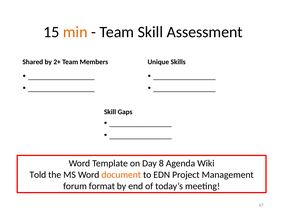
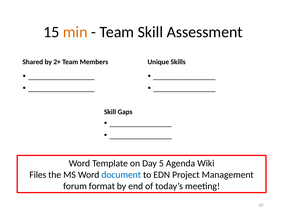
8: 8 -> 5
Told: Told -> Files
document colour: orange -> blue
